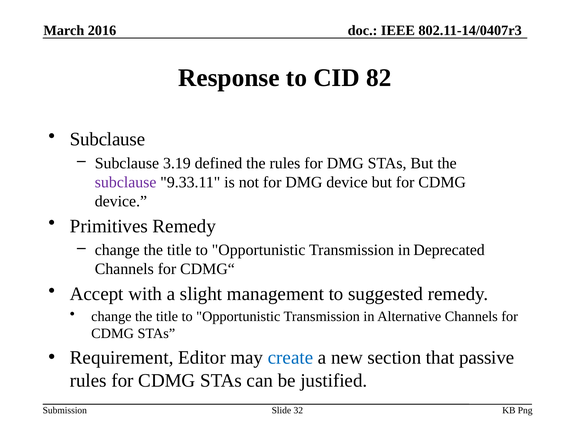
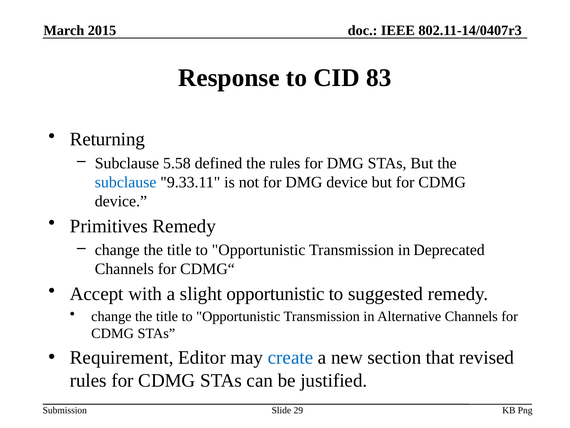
2016: 2016 -> 2015
82: 82 -> 83
Subclause at (107, 139): Subclause -> Returning
3.19: 3.19 -> 5.58
subclause at (126, 182) colour: purple -> blue
slight management: management -> opportunistic
passive: passive -> revised
32: 32 -> 29
